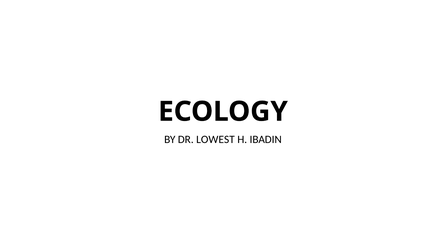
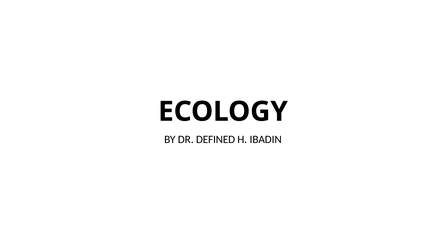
LOWEST: LOWEST -> DEFINED
